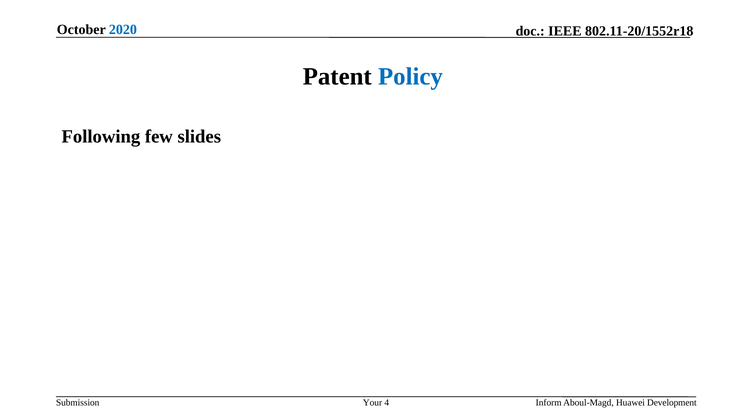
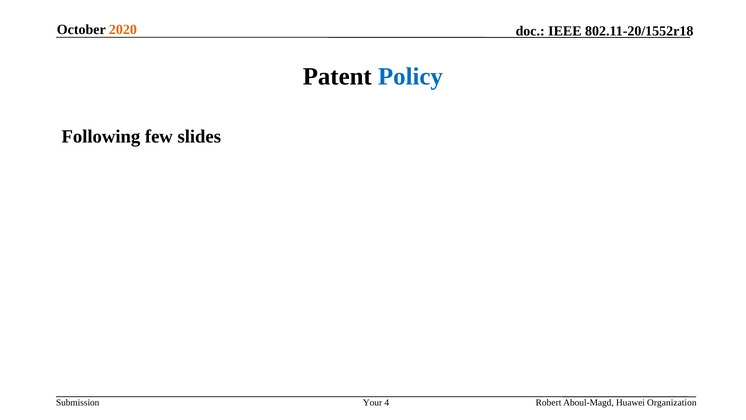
2020 colour: blue -> orange
Inform: Inform -> Robert
Development: Development -> Organization
